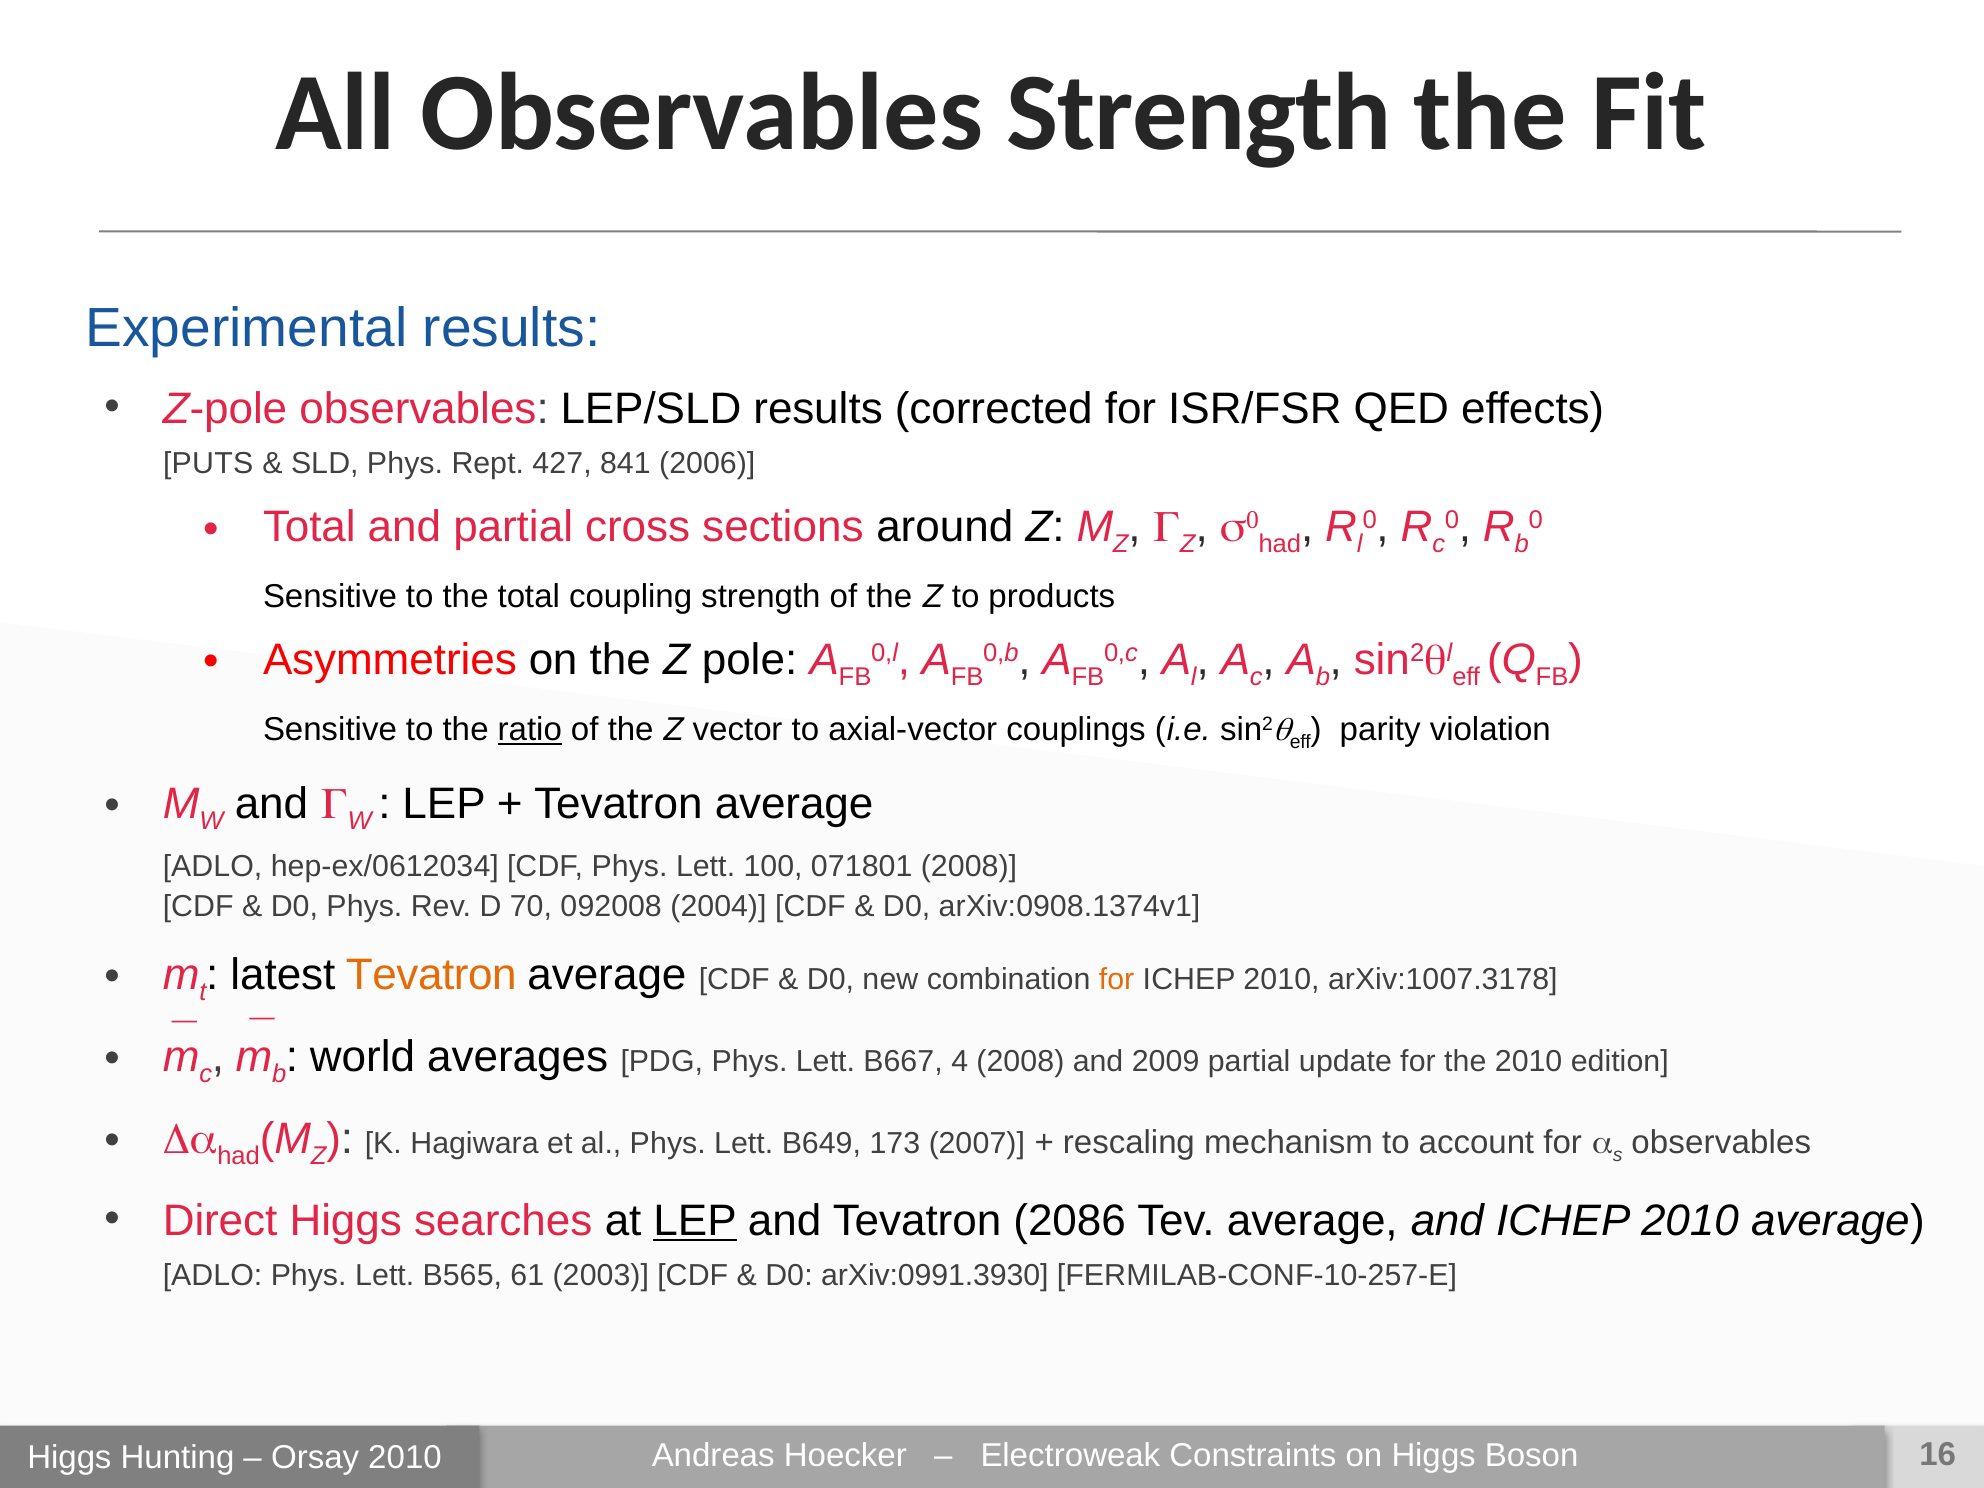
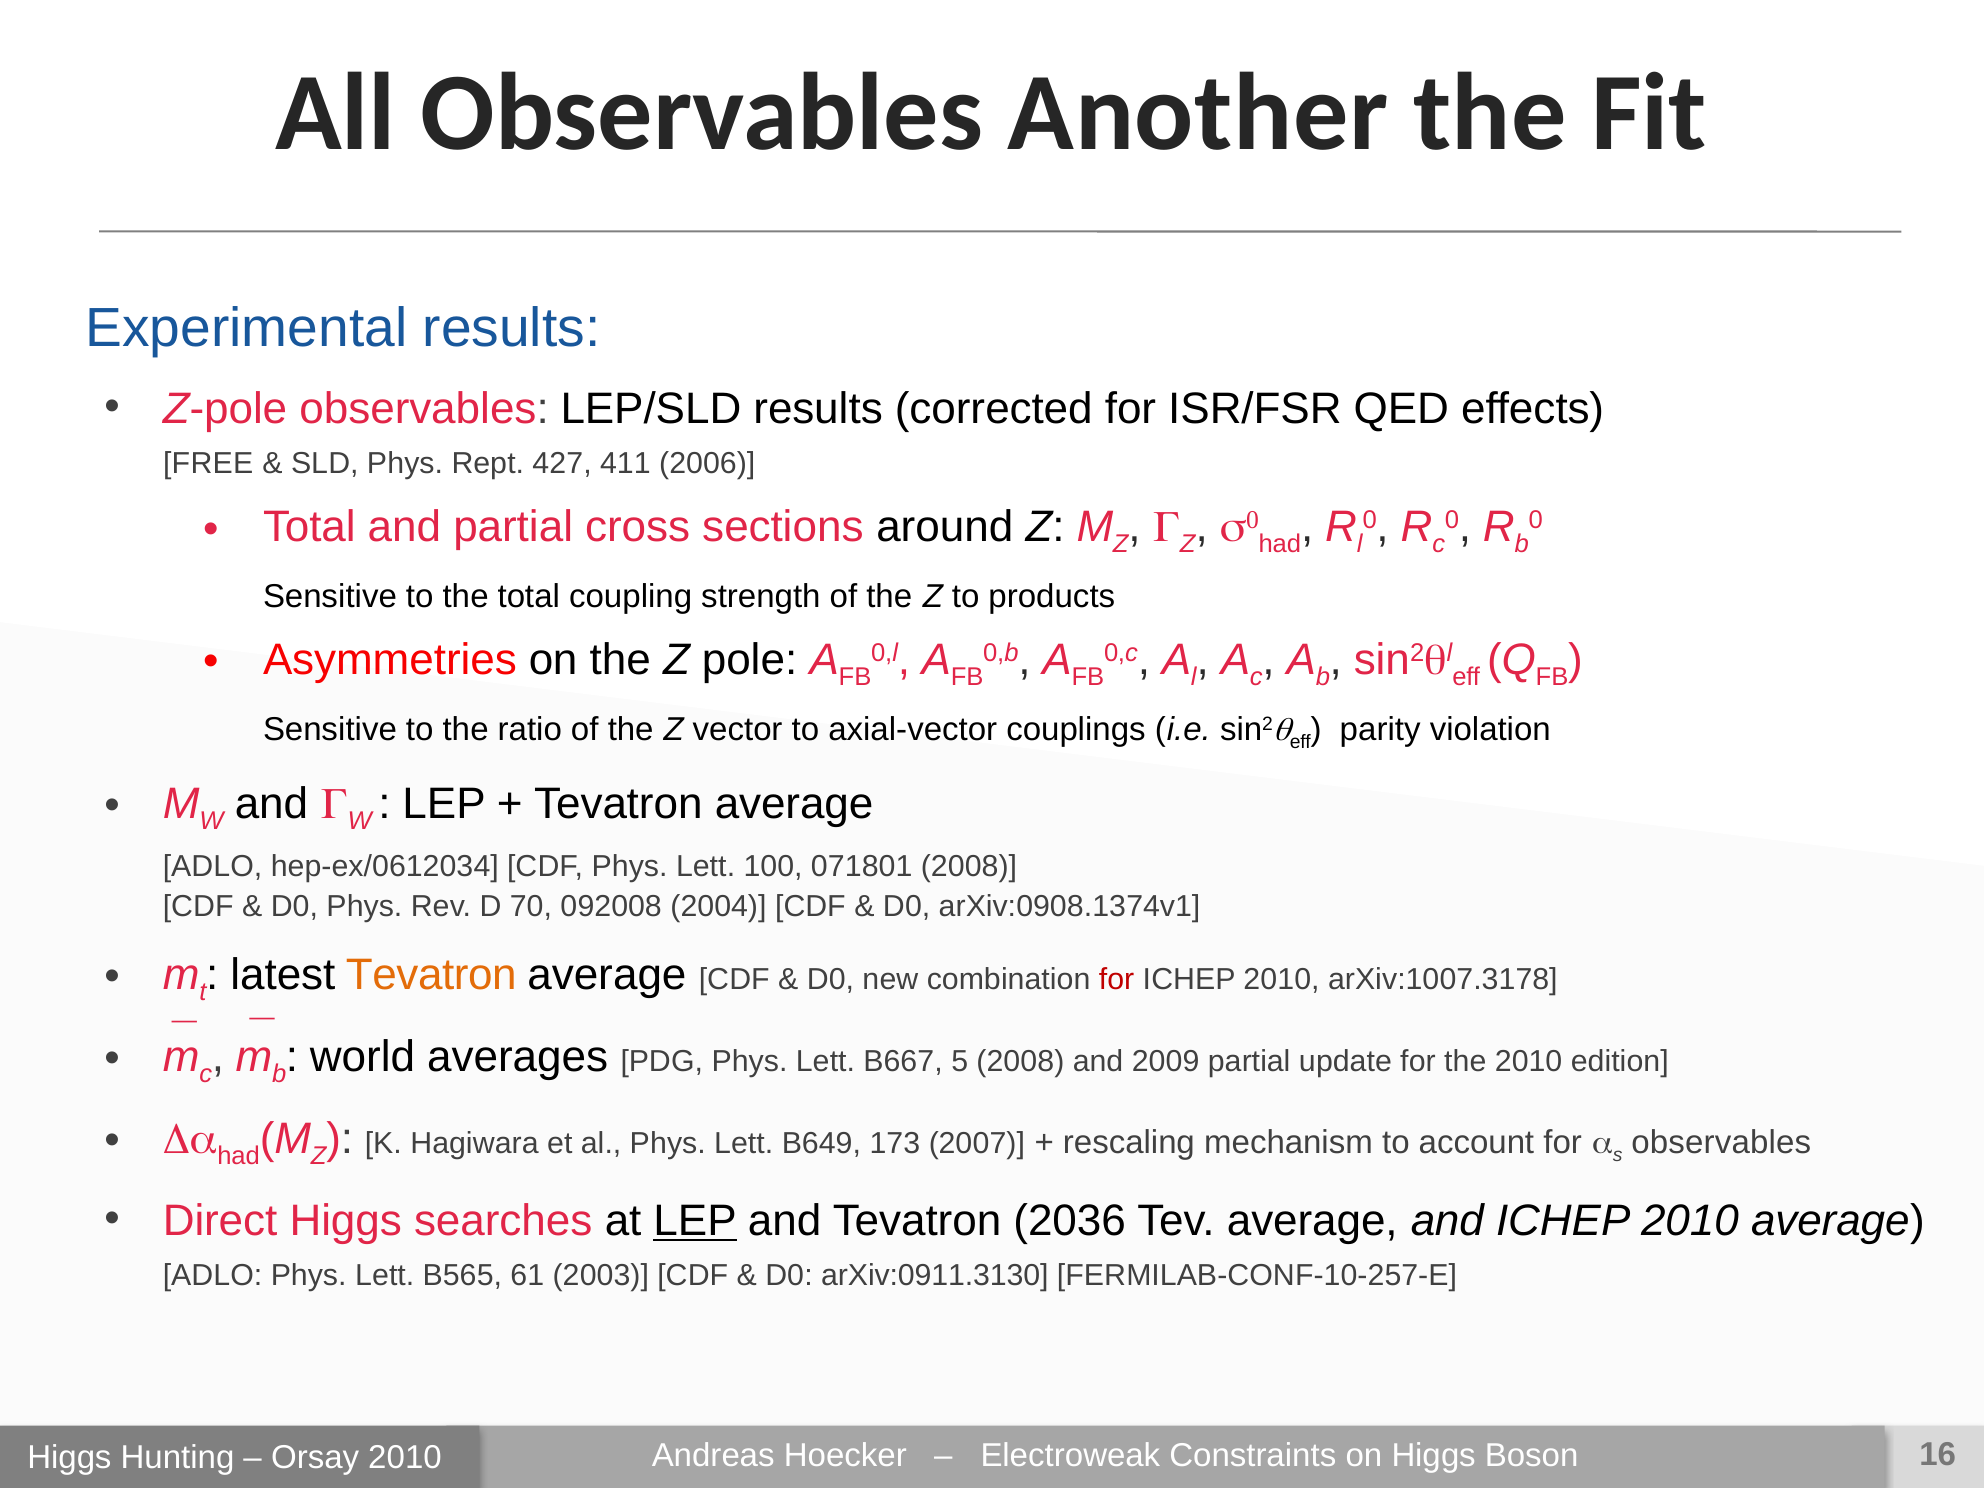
Observables Strength: Strength -> Another
PUTS: PUTS -> FREE
841: 841 -> 411
ratio underline: present -> none
for at (1117, 979) colour: orange -> red
4: 4 -> 5
2086: 2086 -> 2036
arXiv:0991.3930: arXiv:0991.3930 -> arXiv:0911.3130
